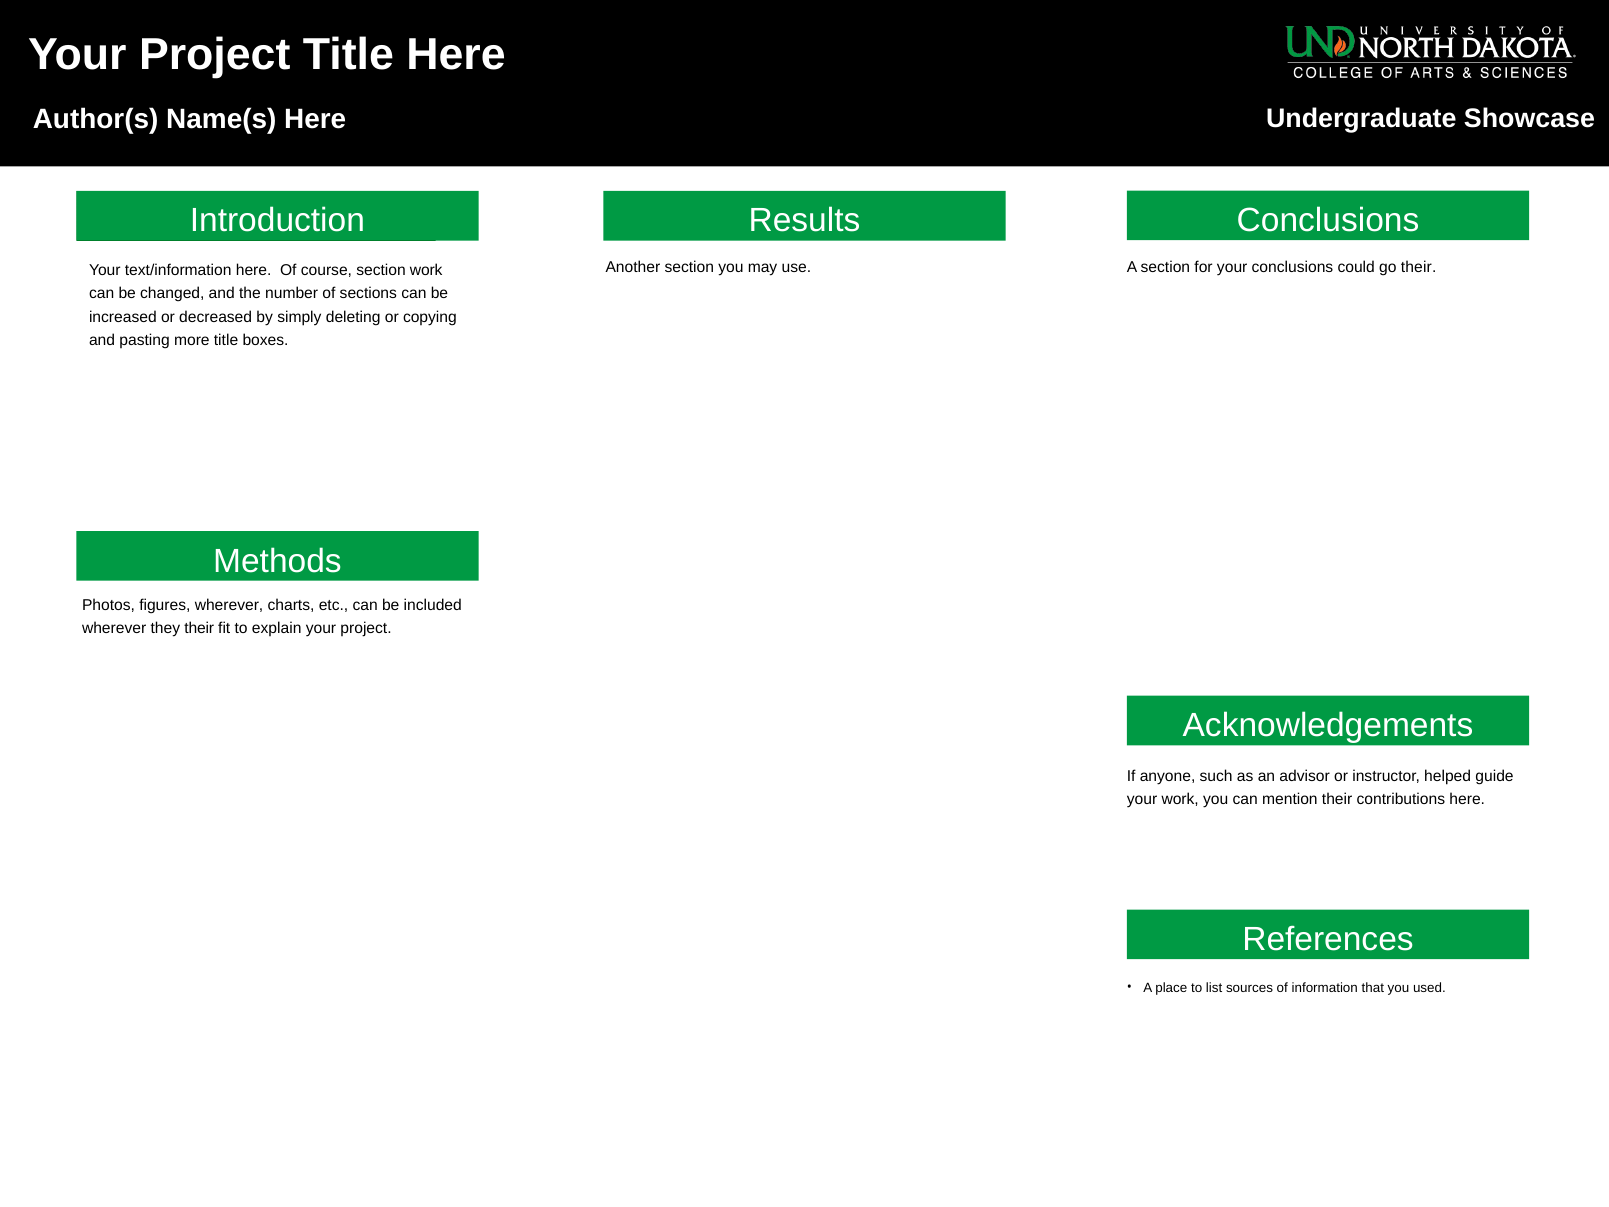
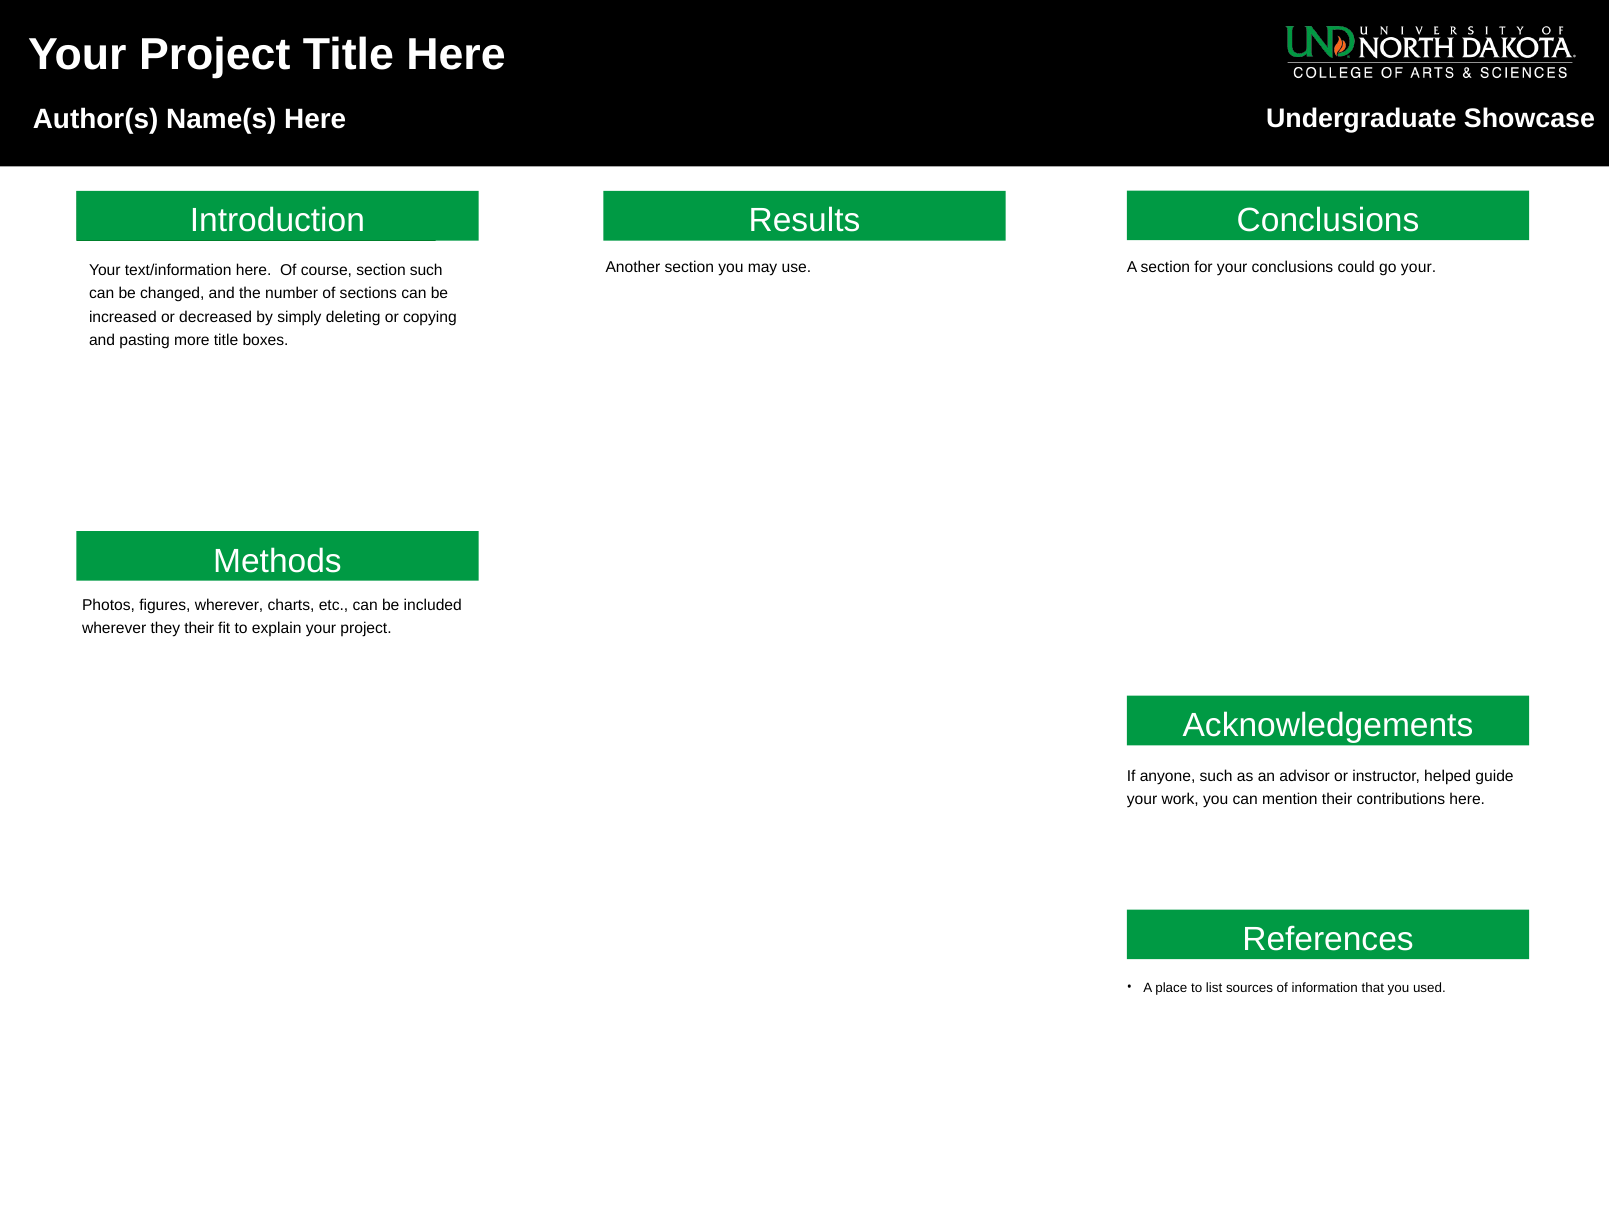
go their: their -> your
section work: work -> such
